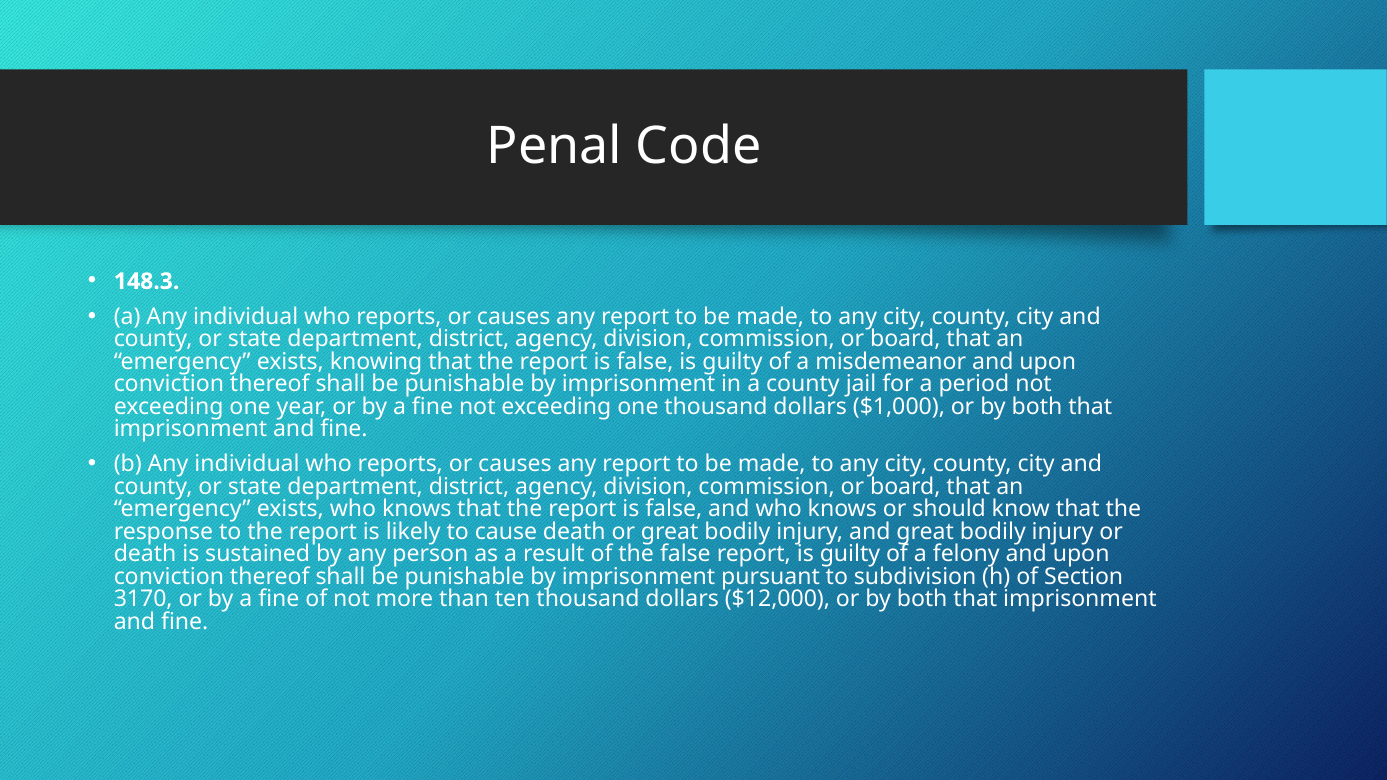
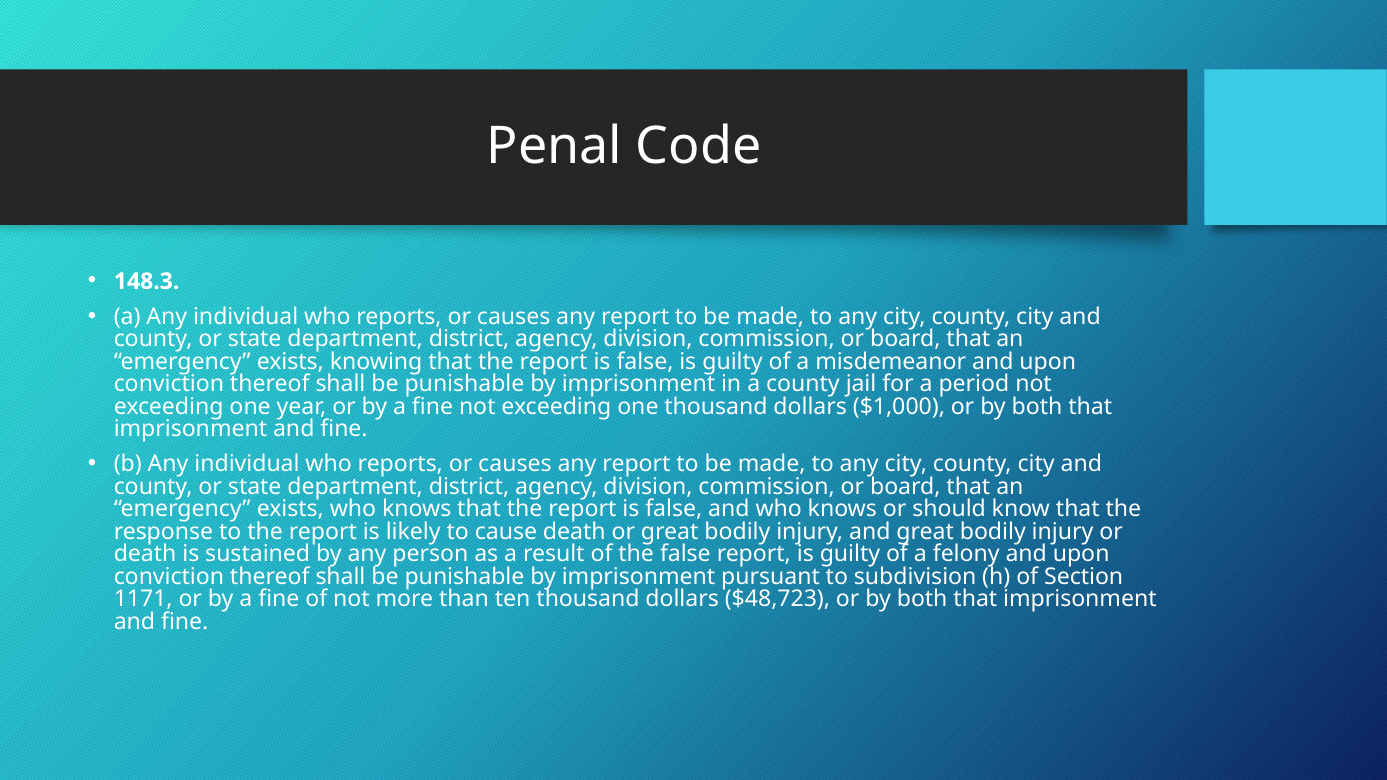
3170: 3170 -> 1171
$12,000: $12,000 -> $48,723
